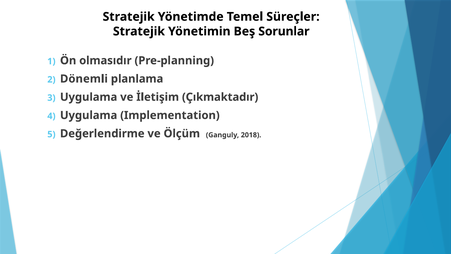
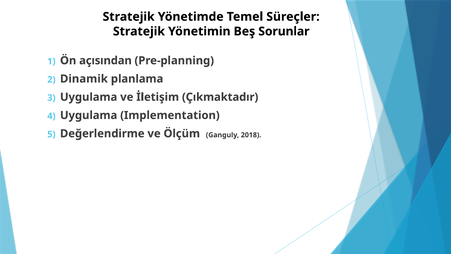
olmasıdır: olmasıdır -> açısından
Dönemli: Dönemli -> Dinamik
